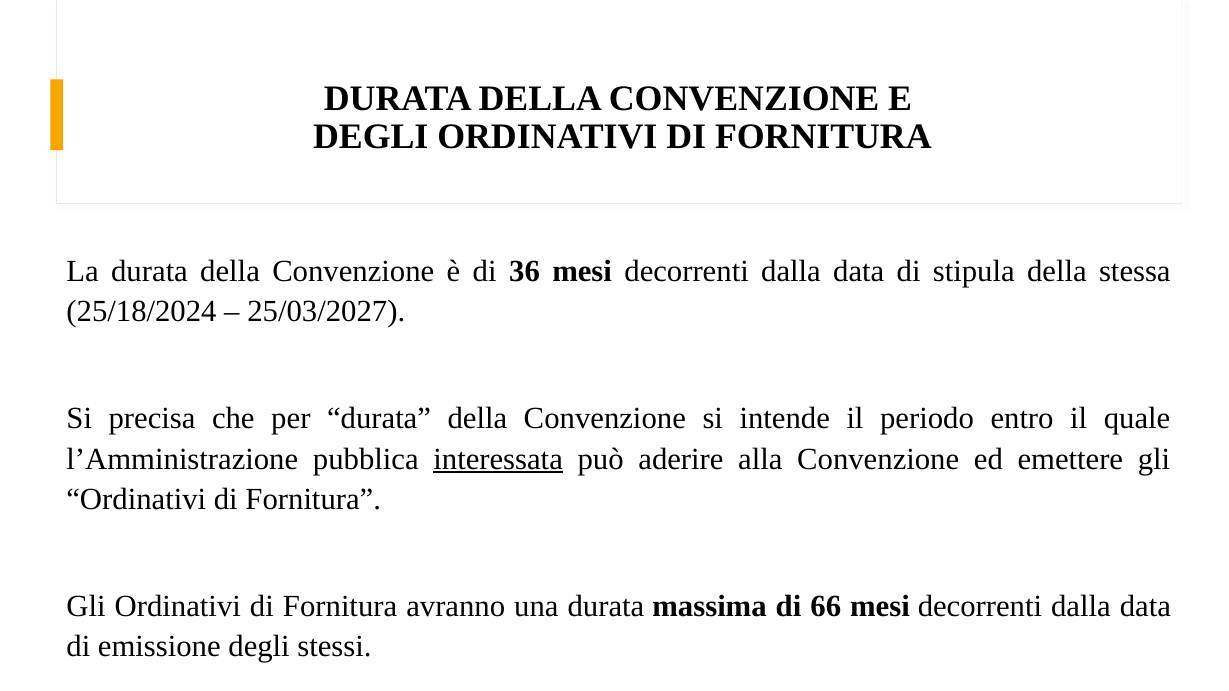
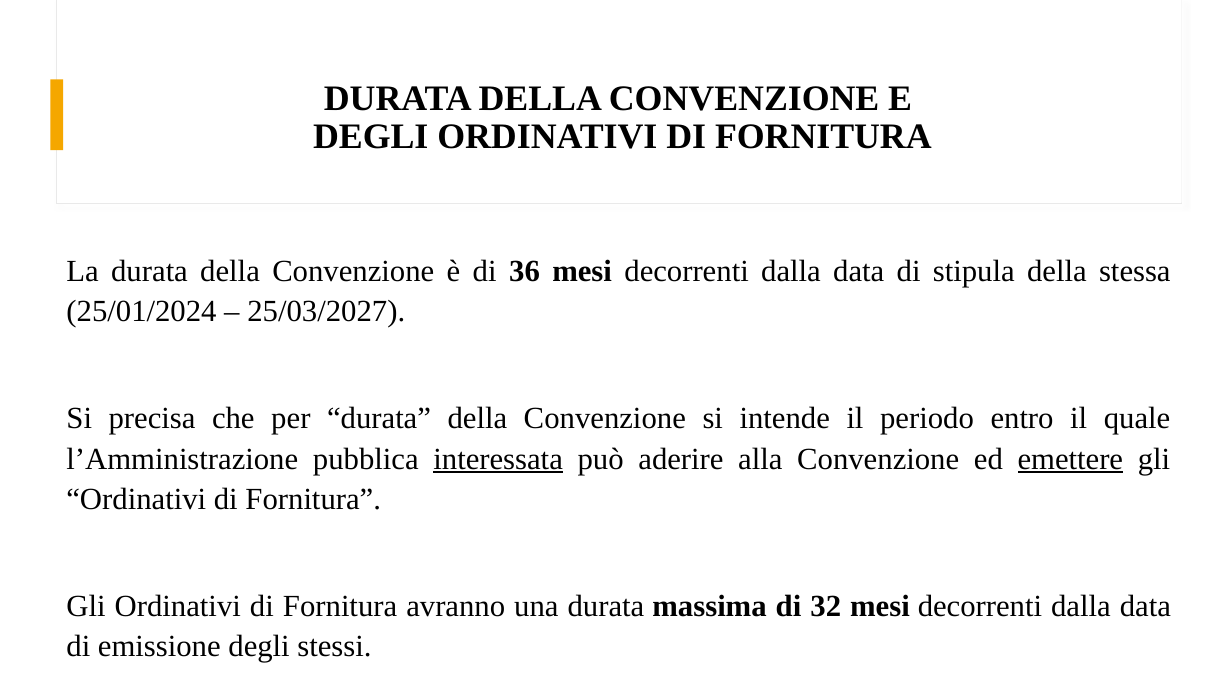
25/18/2024: 25/18/2024 -> 25/01/2024
emettere underline: none -> present
66: 66 -> 32
